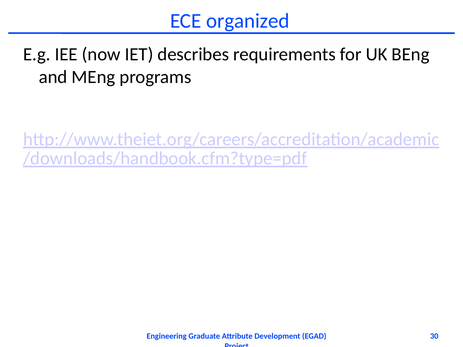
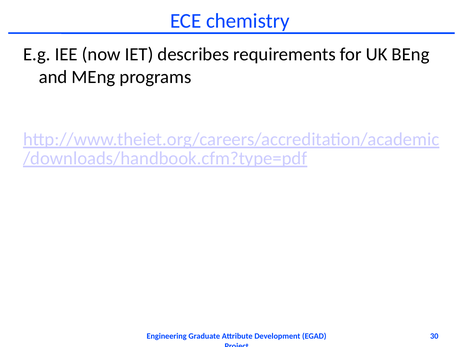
organized: organized -> chemistry
